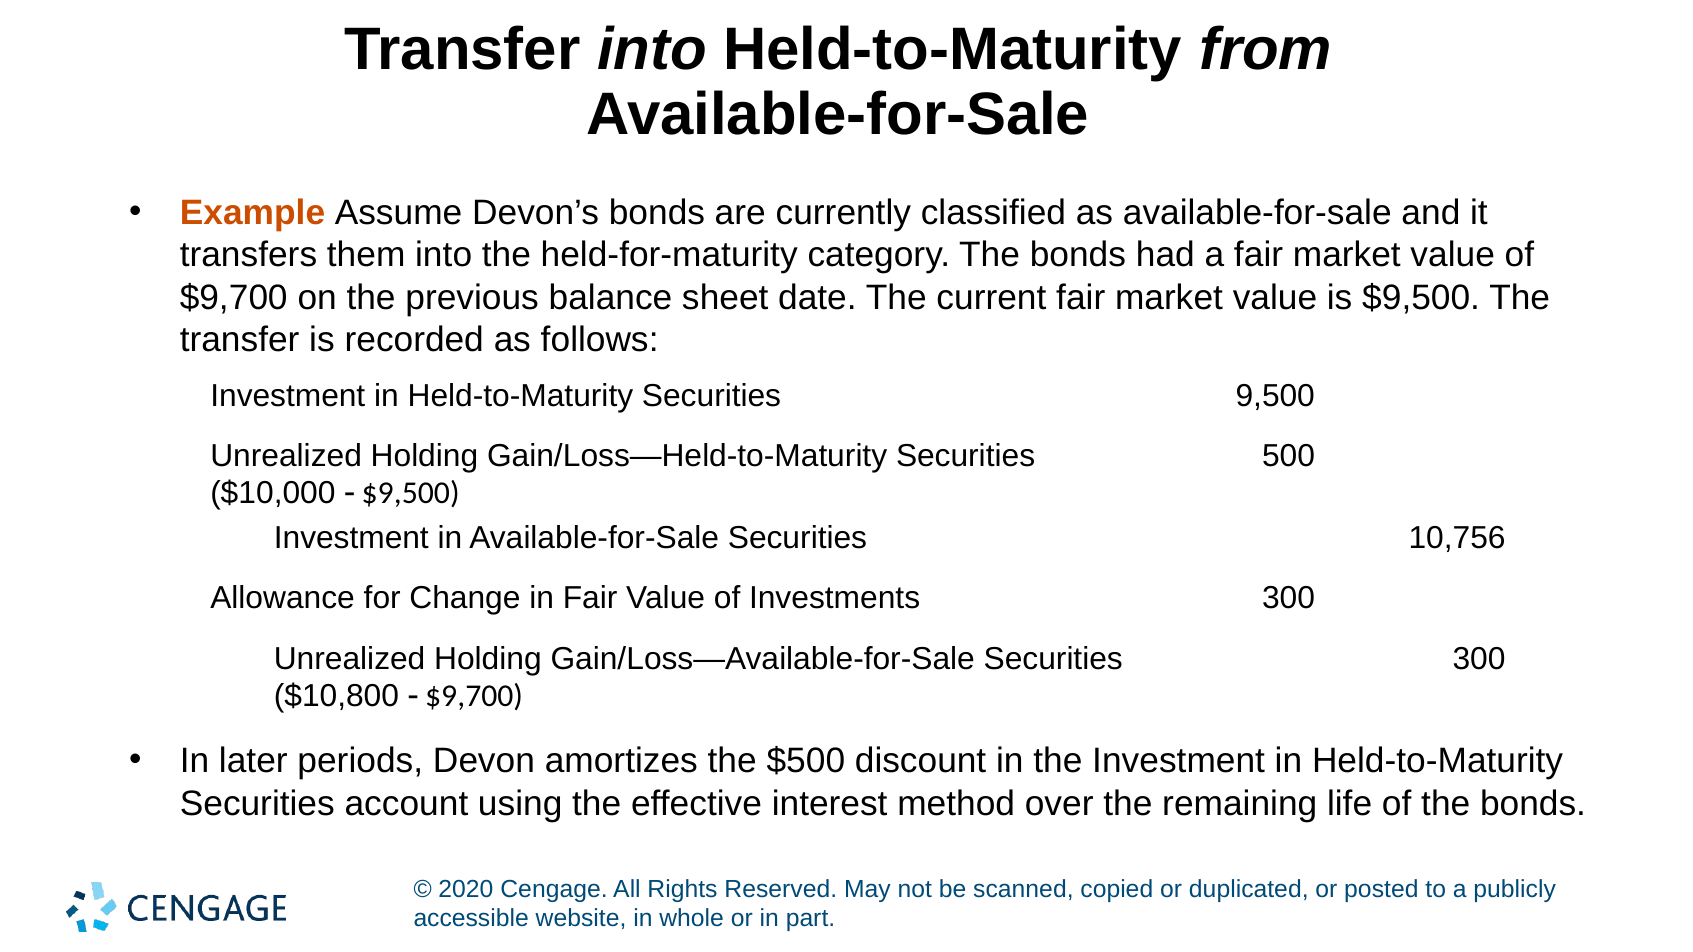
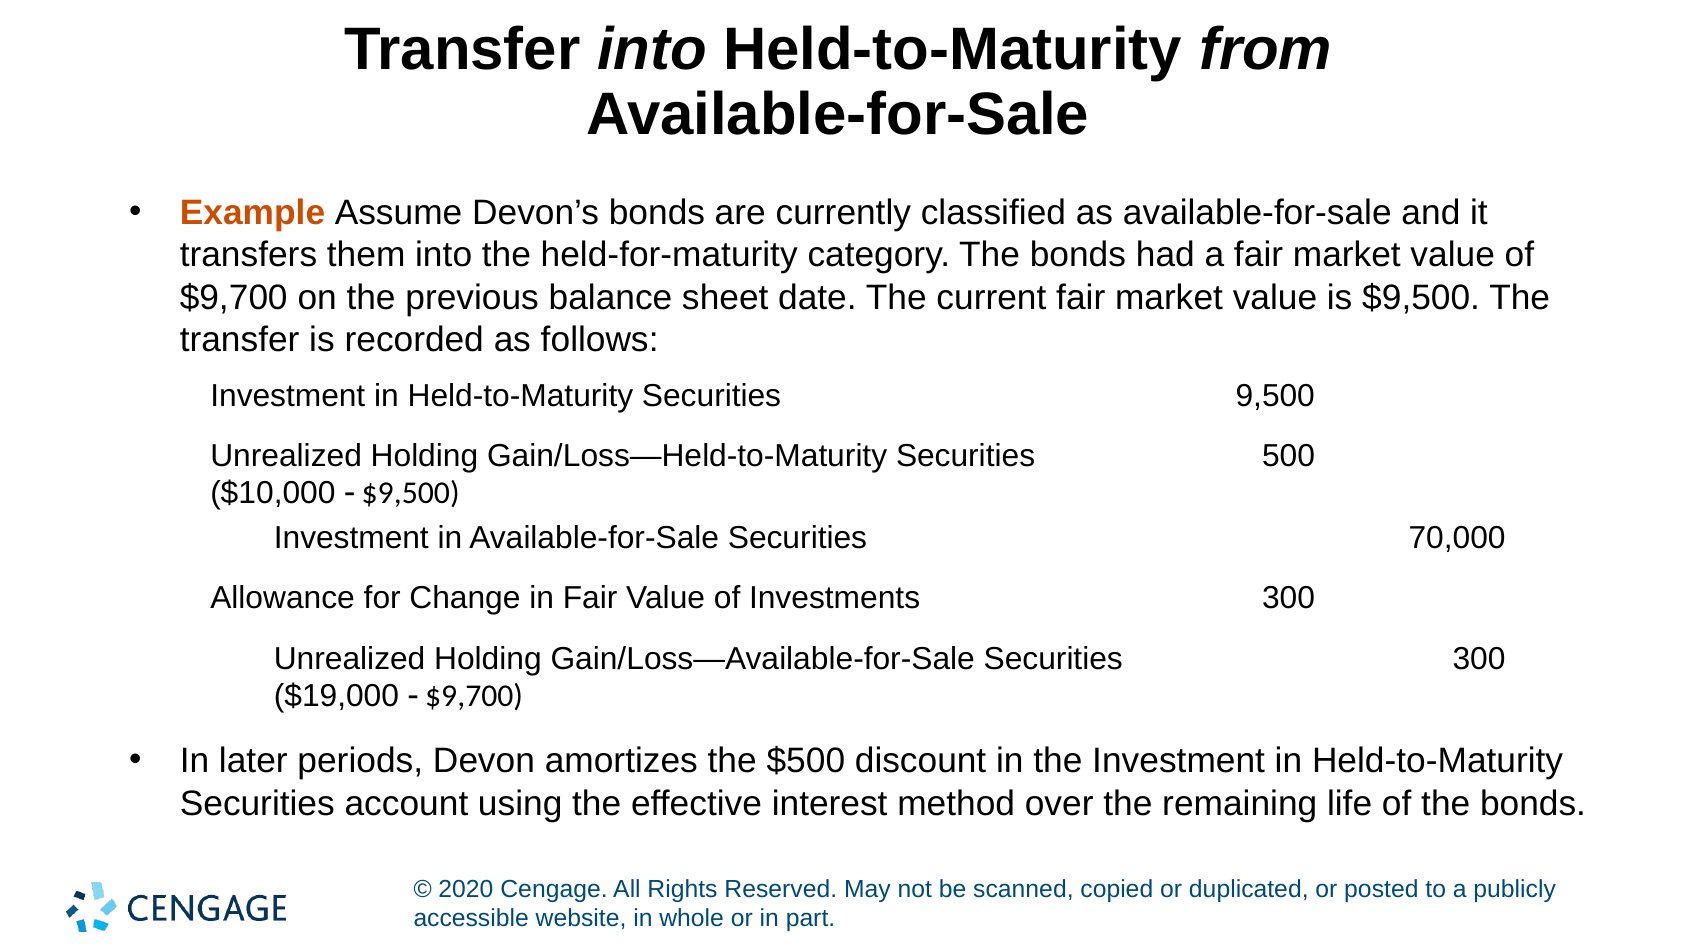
10,756: 10,756 -> 70,000
$10,800: $10,800 -> $19,000
